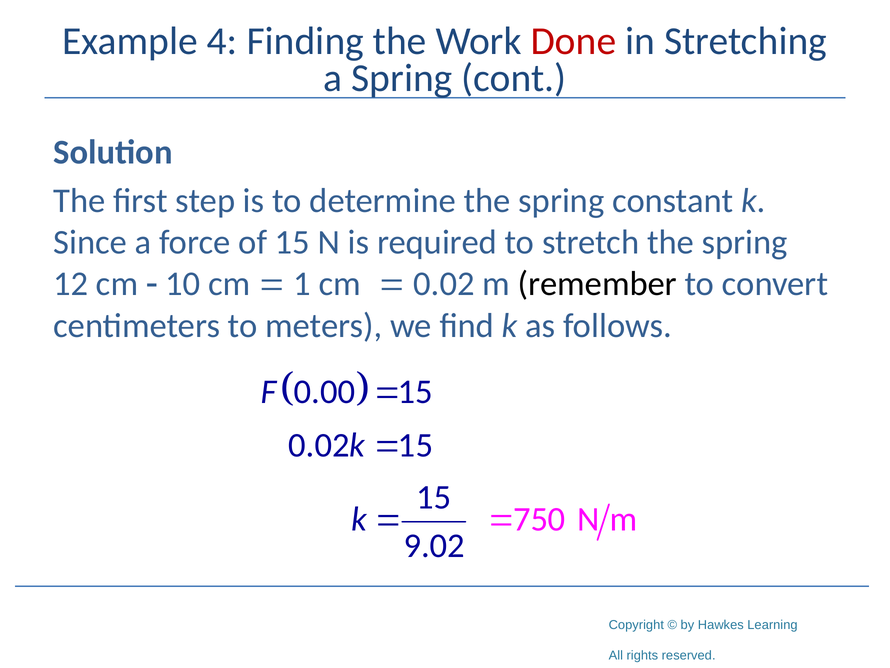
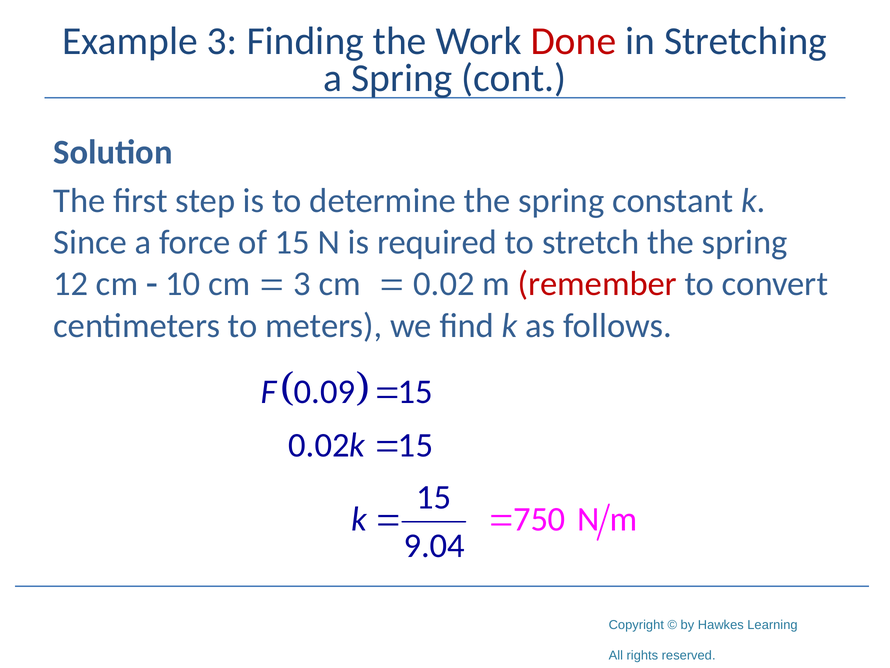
Example 4: 4 -> 3
1 at (302, 284): 1 -> 3
remember colour: black -> red
0.00: 0.00 -> 0.09
9.02: 9.02 -> 9.04
